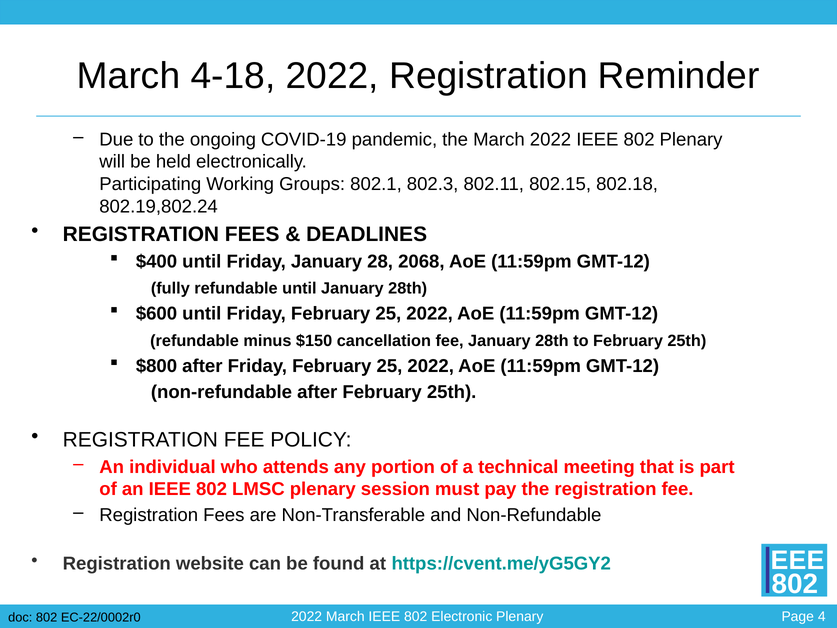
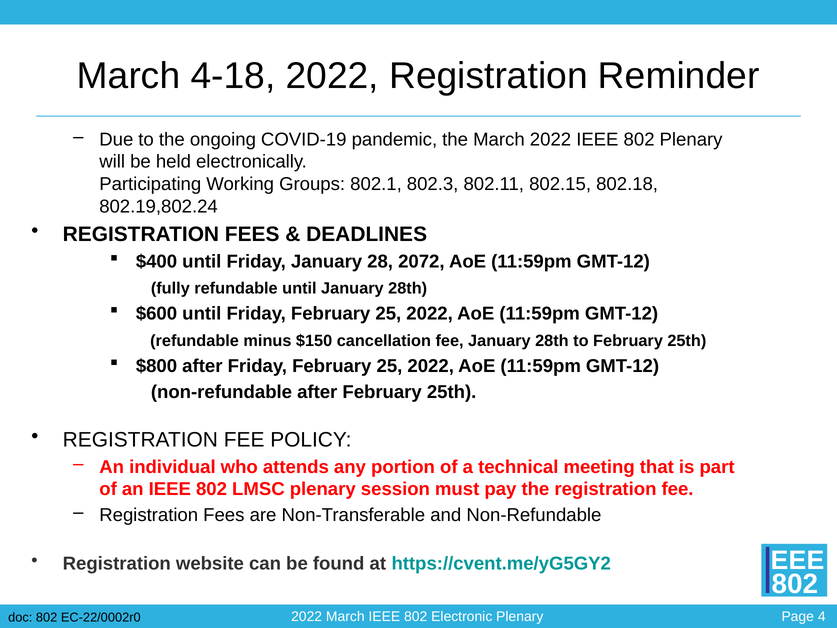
2068: 2068 -> 2072
